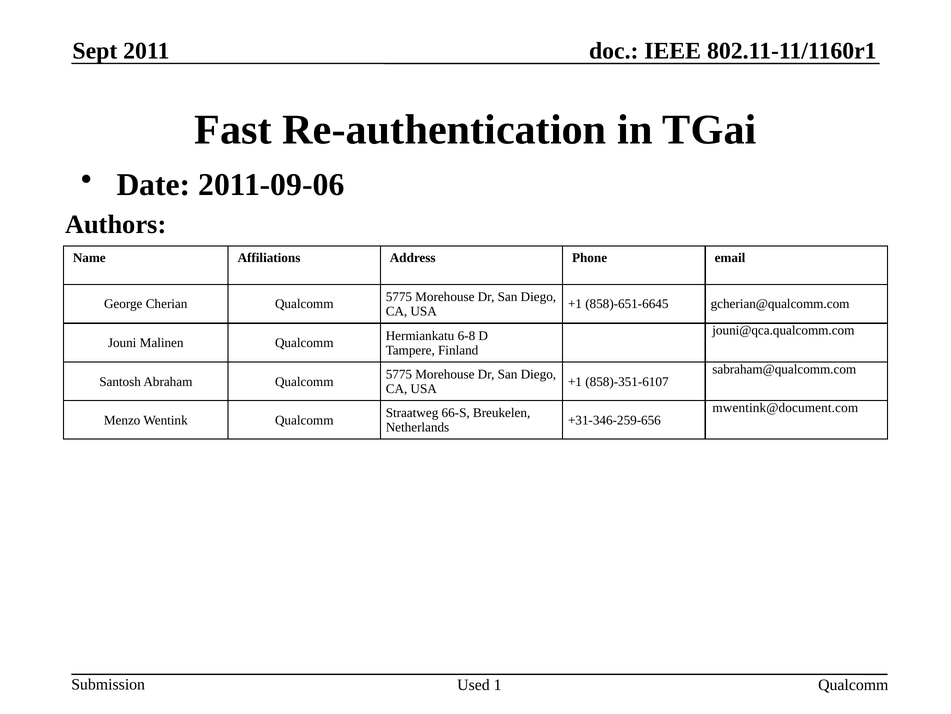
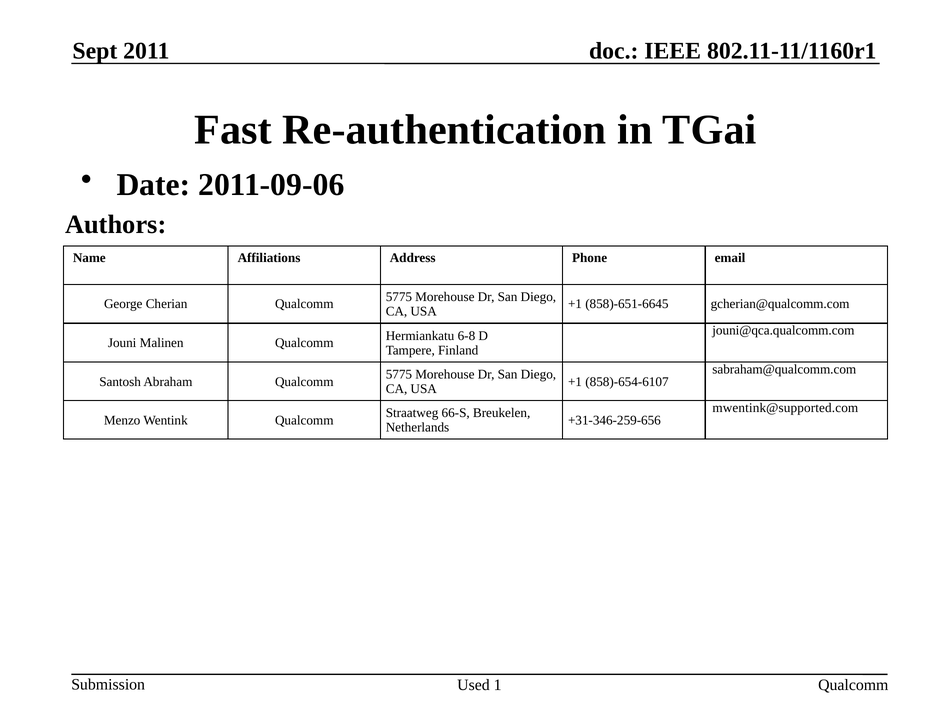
858)-351-6107: 858)-351-6107 -> 858)-654-6107
mwentink@document.com: mwentink@document.com -> mwentink@supported.com
